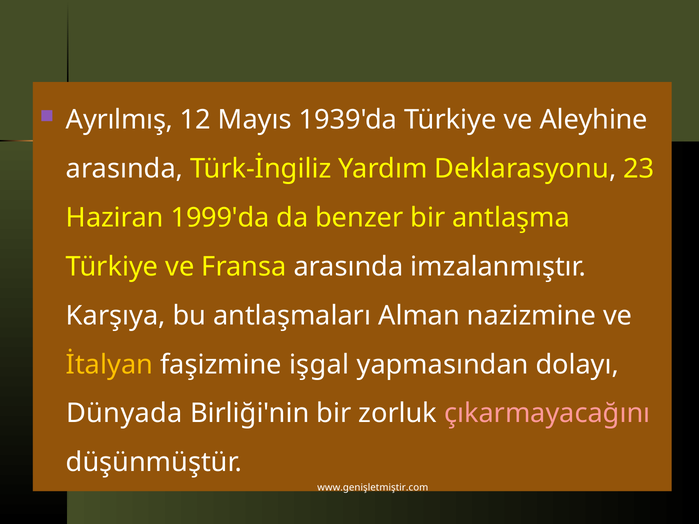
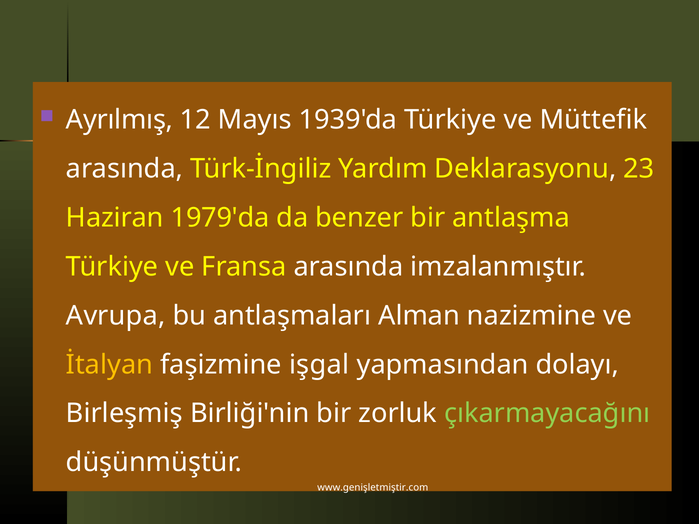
Aleyhine: Aleyhine -> Müttefik
1999'da: 1999'da -> 1979'da
Karşıya: Karşıya -> Avrupa
Dünyada: Dünyada -> Birleşmiş
çıkarmayacağını colour: pink -> light green
